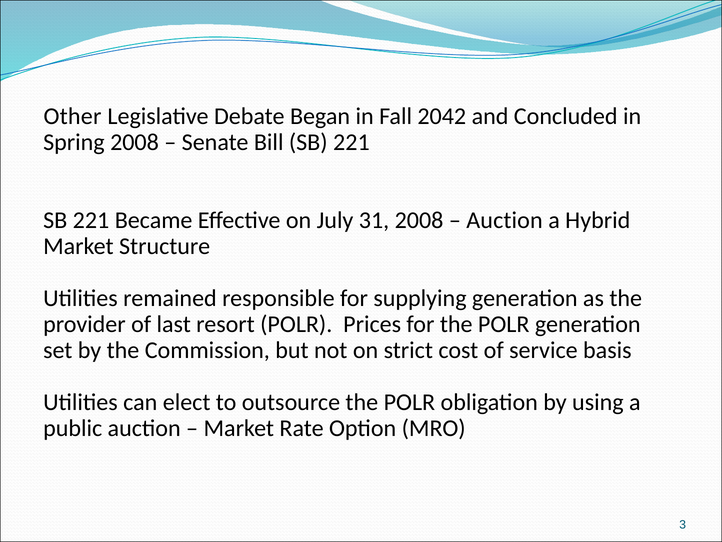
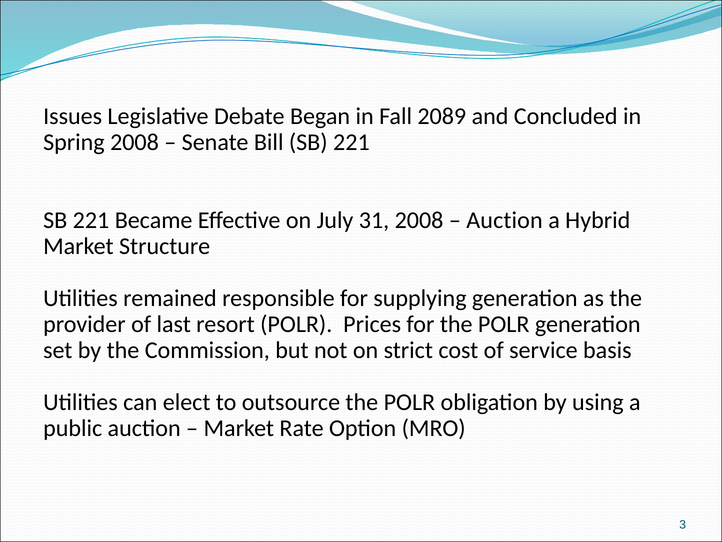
Other: Other -> Issues
2042: 2042 -> 2089
